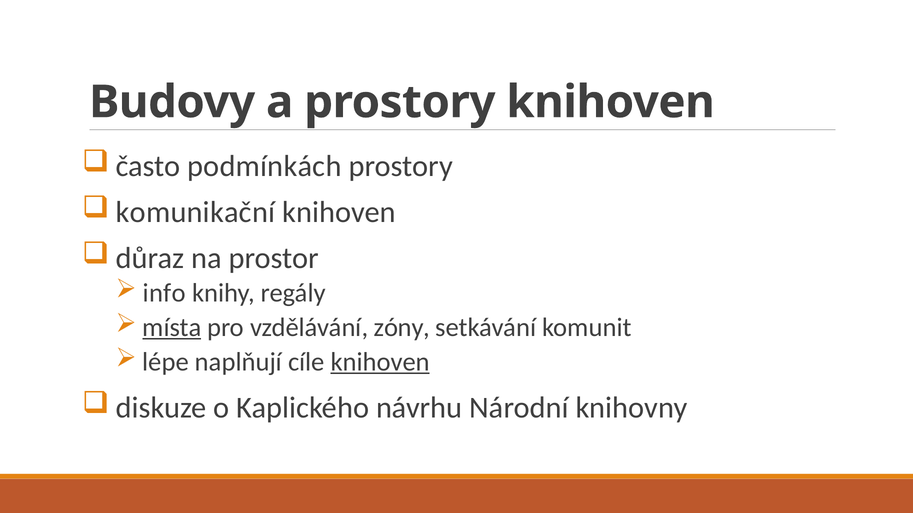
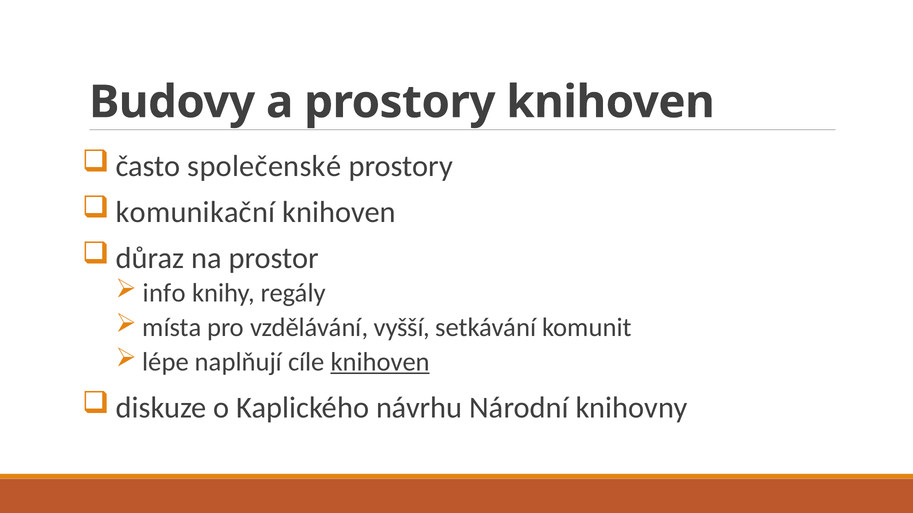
podmínkách: podmínkách -> společenské
místa underline: present -> none
zóny: zóny -> vyšší
